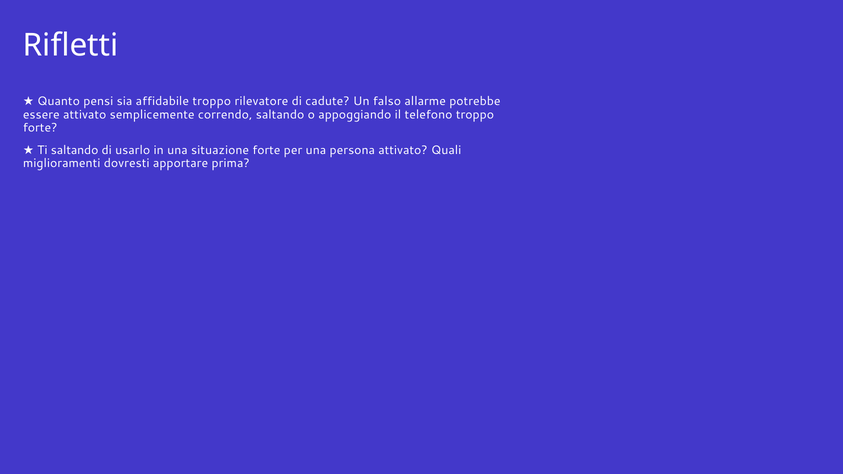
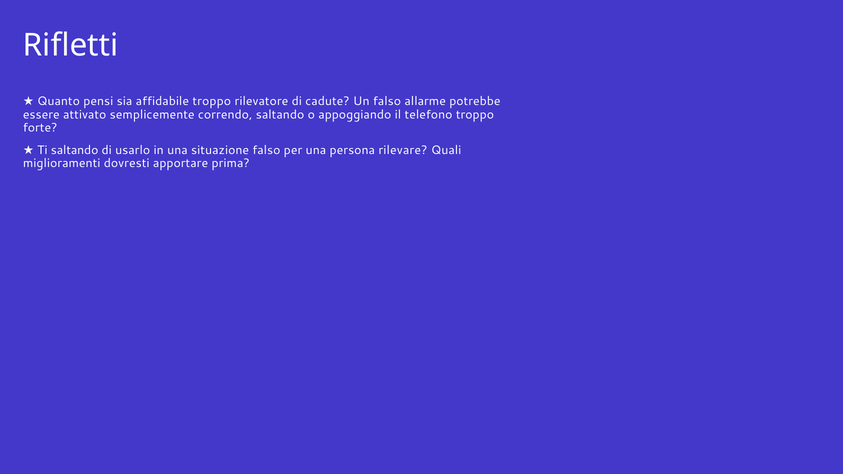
situazione forte: forte -> falso
persona attivato: attivato -> rilevare
